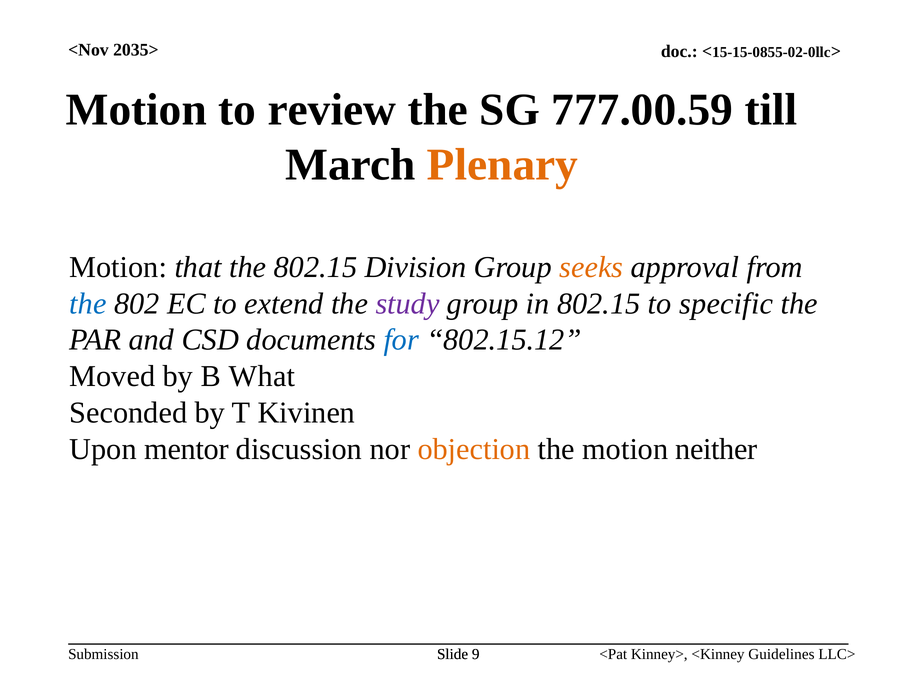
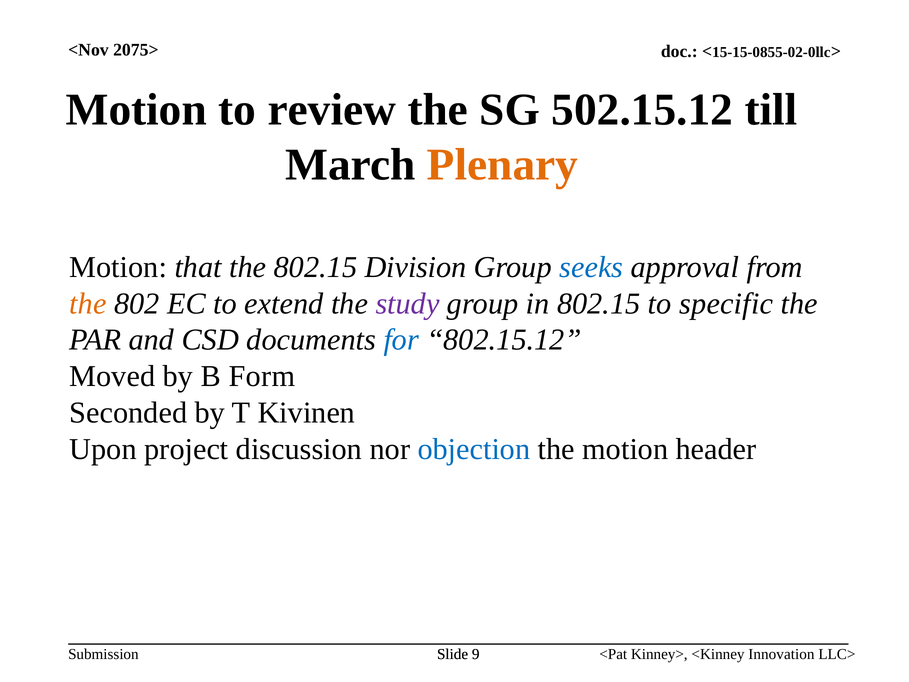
2035>: 2035> -> 2075>
777.00.59: 777.00.59 -> 502.15.12
seeks colour: orange -> blue
the at (88, 303) colour: blue -> orange
What: What -> Form
mentor: mentor -> project
objection colour: orange -> blue
neither: neither -> header
Guidelines: Guidelines -> Innovation
